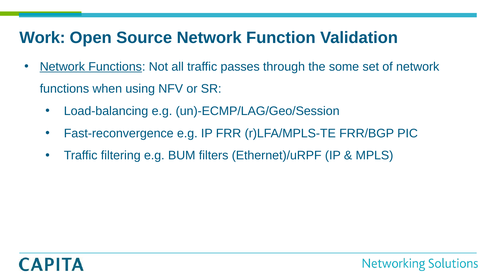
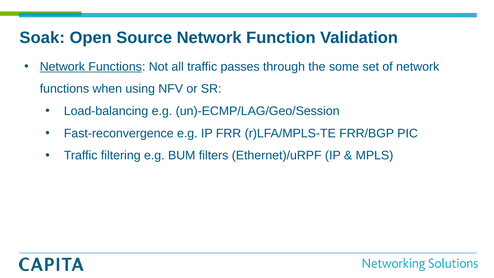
Work: Work -> Soak
